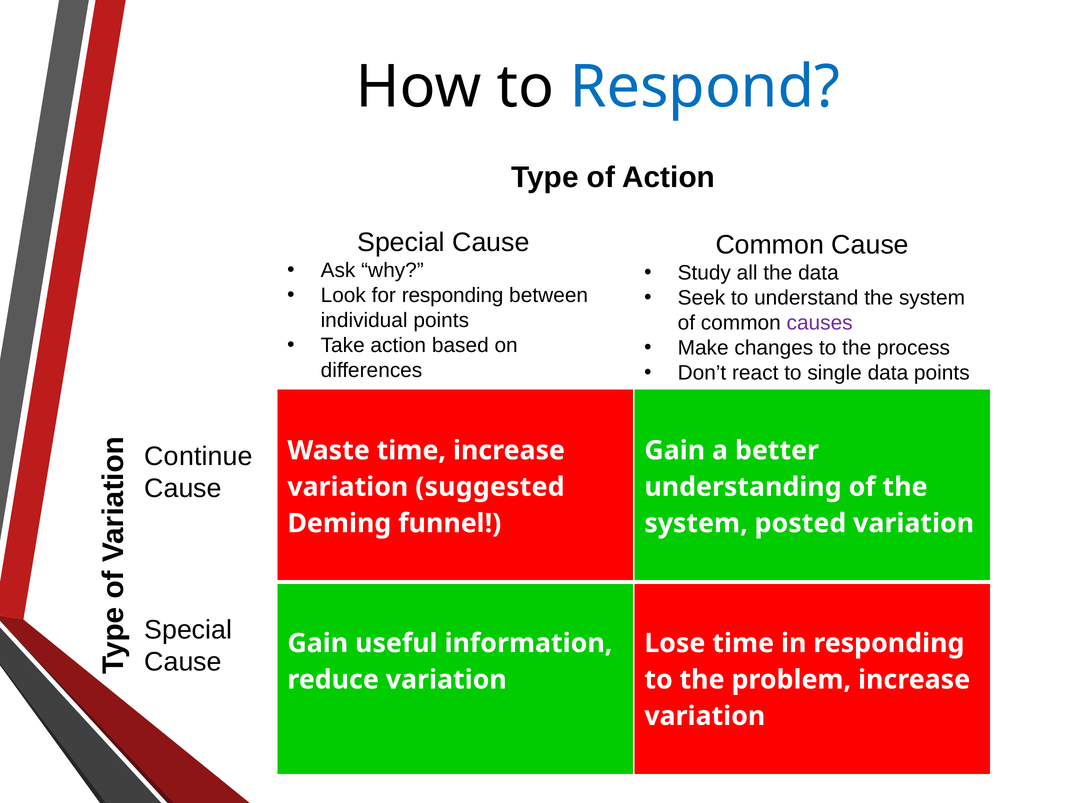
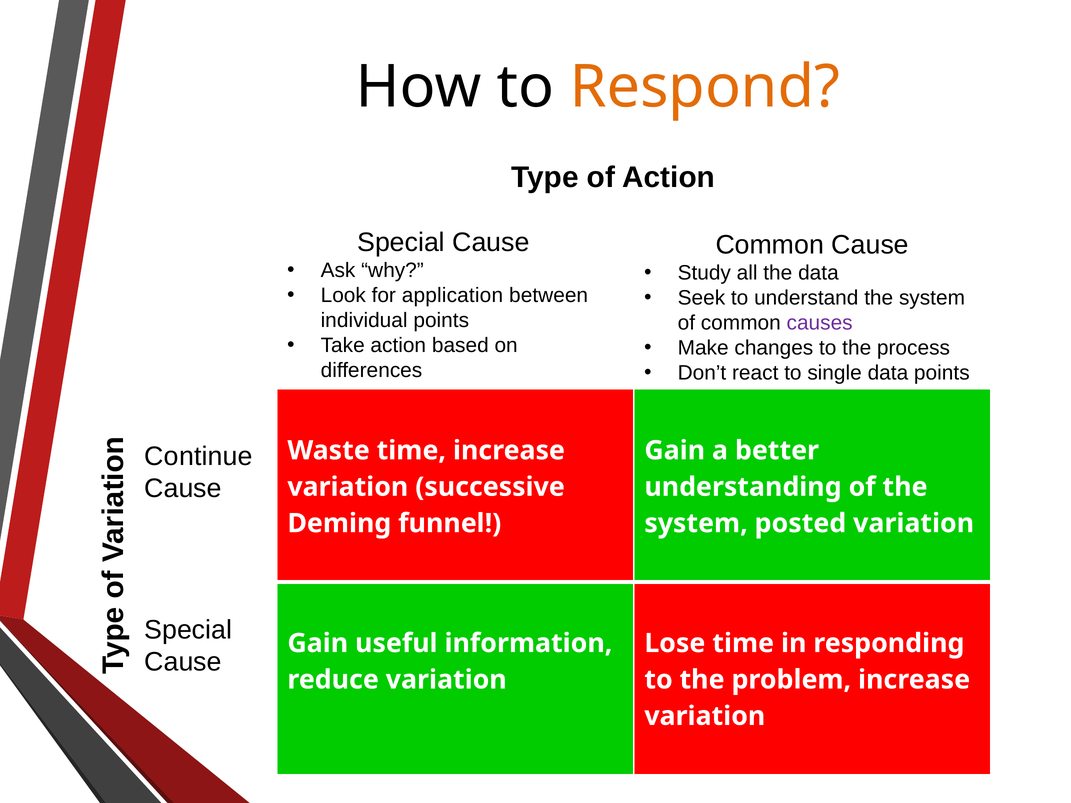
Respond colour: blue -> orange
for responding: responding -> application
suggested: suggested -> successive
